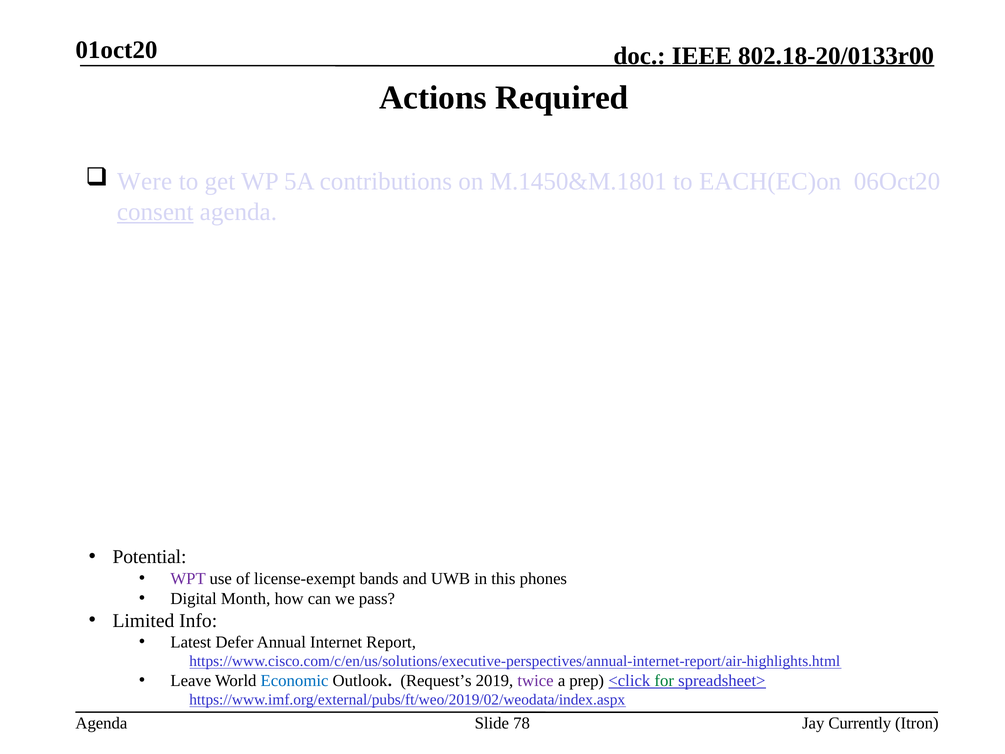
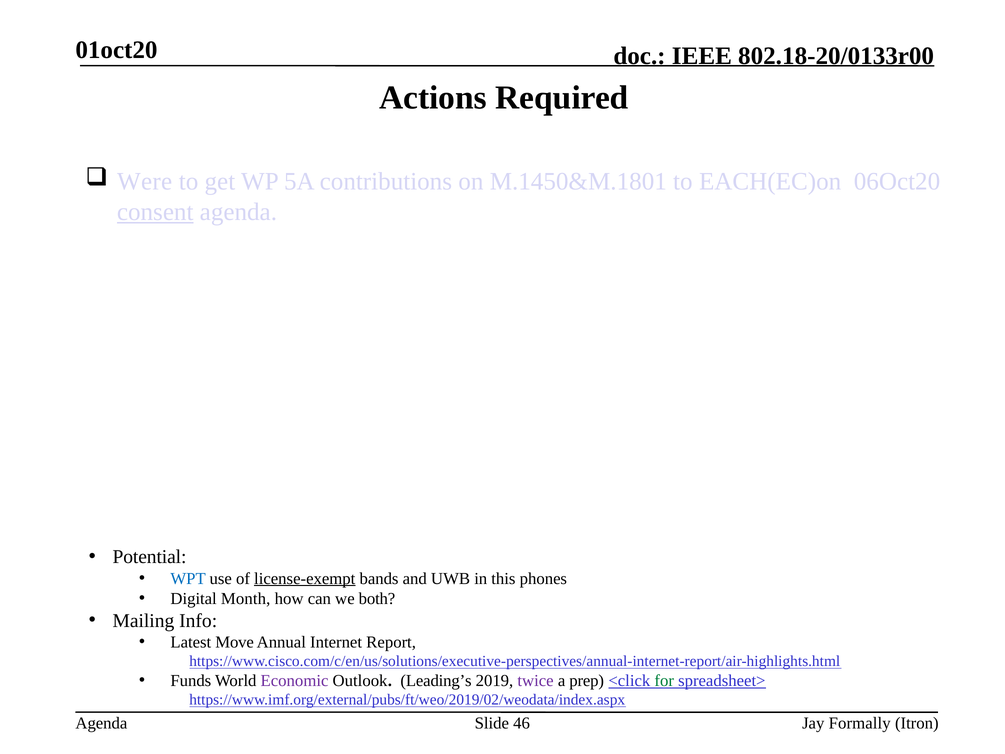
WPT colour: purple -> blue
license-exempt underline: none -> present
pass: pass -> both
Limited: Limited -> Mailing
Defer: Defer -> Move
Leave: Leave -> Funds
Economic colour: blue -> purple
Request’s: Request’s -> Leading’s
78: 78 -> 46
Currently: Currently -> Formally
